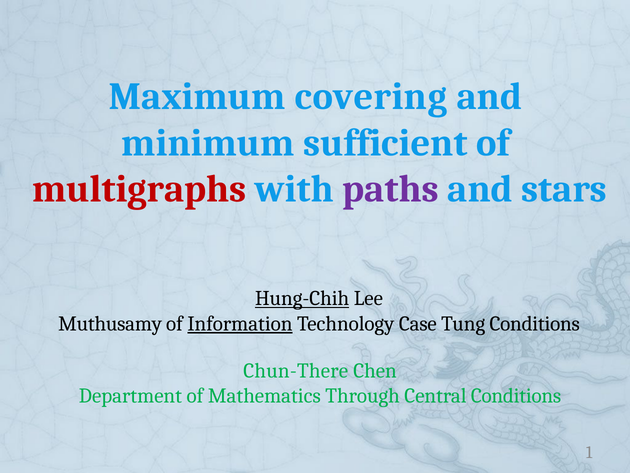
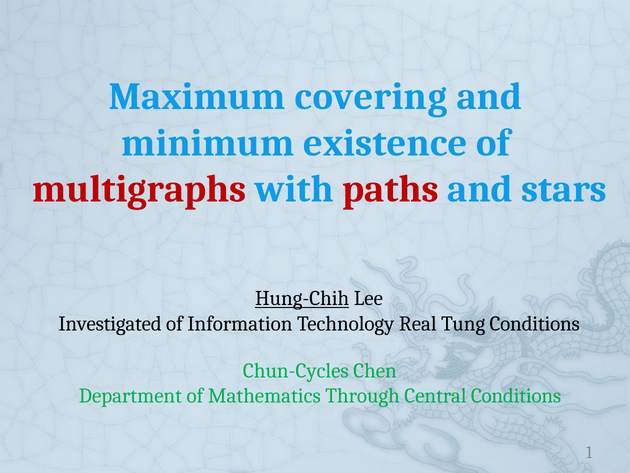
sufficient: sufficient -> existence
paths colour: purple -> red
Muthusamy: Muthusamy -> Investigated
Information underline: present -> none
Case: Case -> Real
Chun-There: Chun-There -> Chun-Cycles
